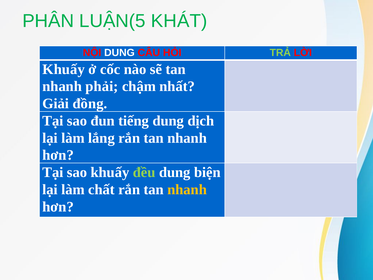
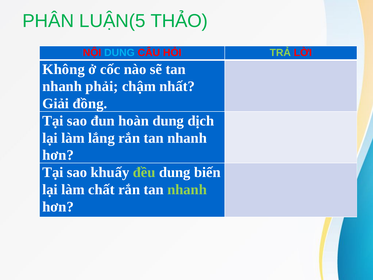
KHÁT: KHÁT -> THẢO
DUNG at (119, 53) colour: white -> light blue
Khuấy at (64, 69): Khuấy -> Không
tiếng: tiếng -> hoàn
biện: biện -> biến
nhanh at (187, 189) colour: yellow -> light green
